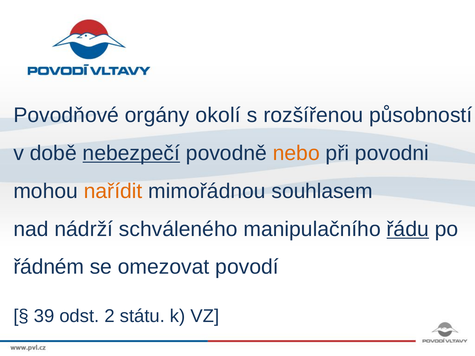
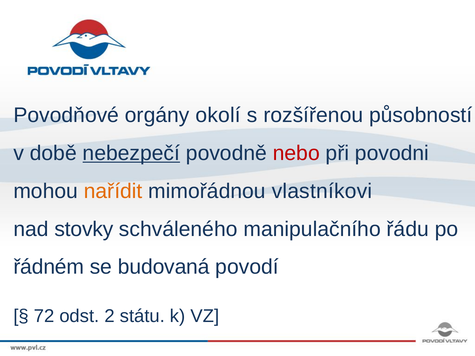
nebo colour: orange -> red
souhlasem: souhlasem -> vlastníkovi
nádrží: nádrží -> stovky
řádu underline: present -> none
omezovat: omezovat -> budovaná
39: 39 -> 72
